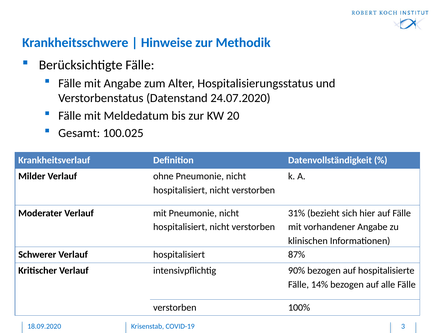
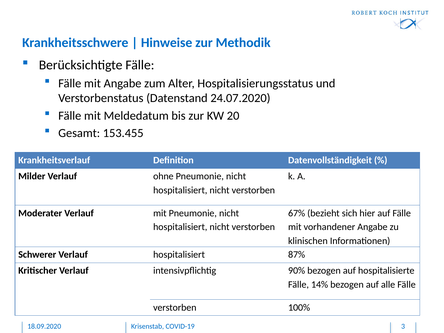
100.025: 100.025 -> 153.455
31%: 31% -> 67%
